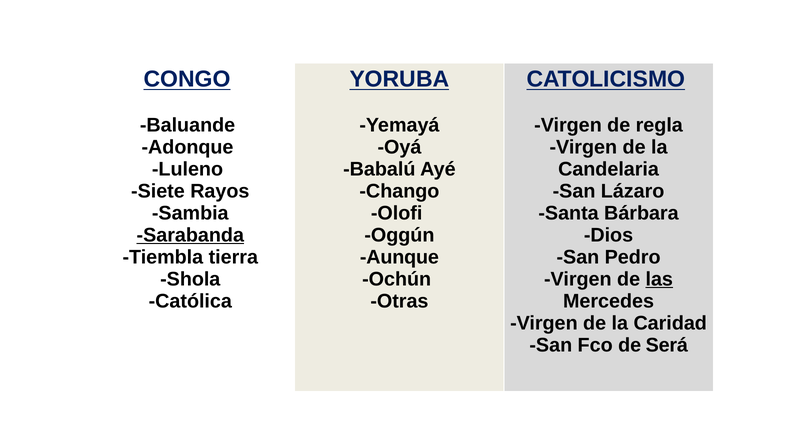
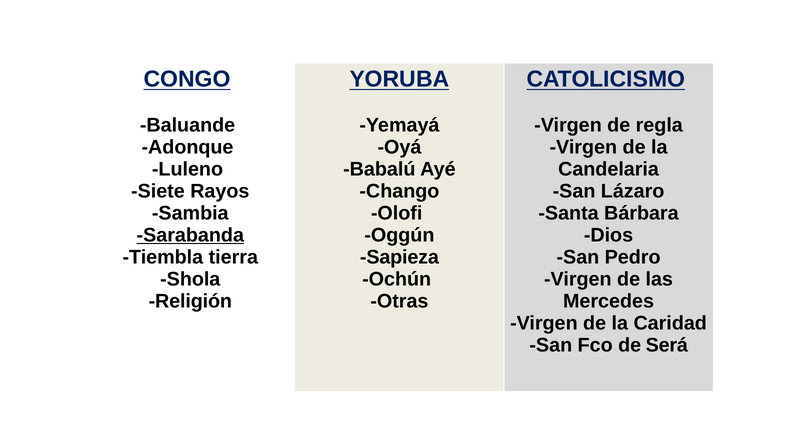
Aunque: Aunque -> Sapieza
las underline: present -> none
Católica: Católica -> Religión
